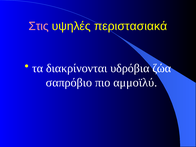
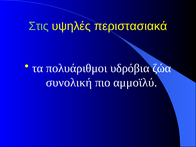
Στις colour: pink -> light green
διακρίνονται: διακρίνονται -> πολυάριθμοι
σαπρόβιο: σαπρόβιο -> συνολική
